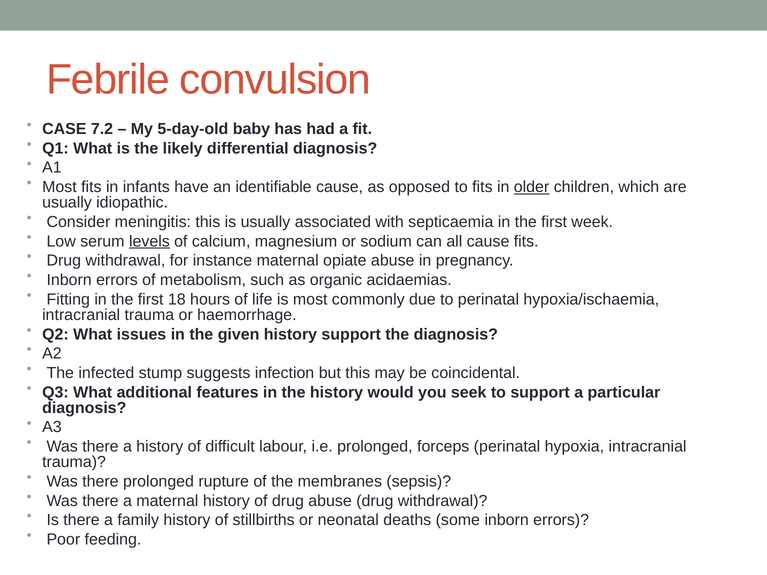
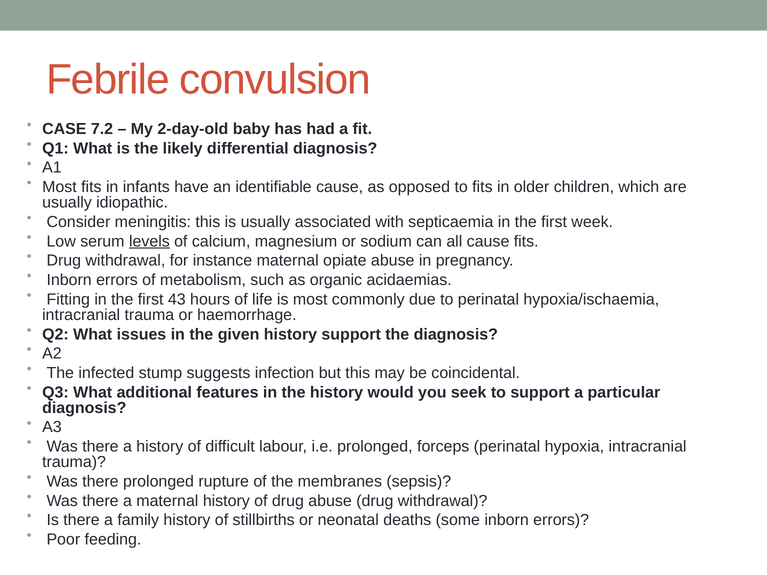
5-day-old: 5-day-old -> 2-day-old
older underline: present -> none
18: 18 -> 43
